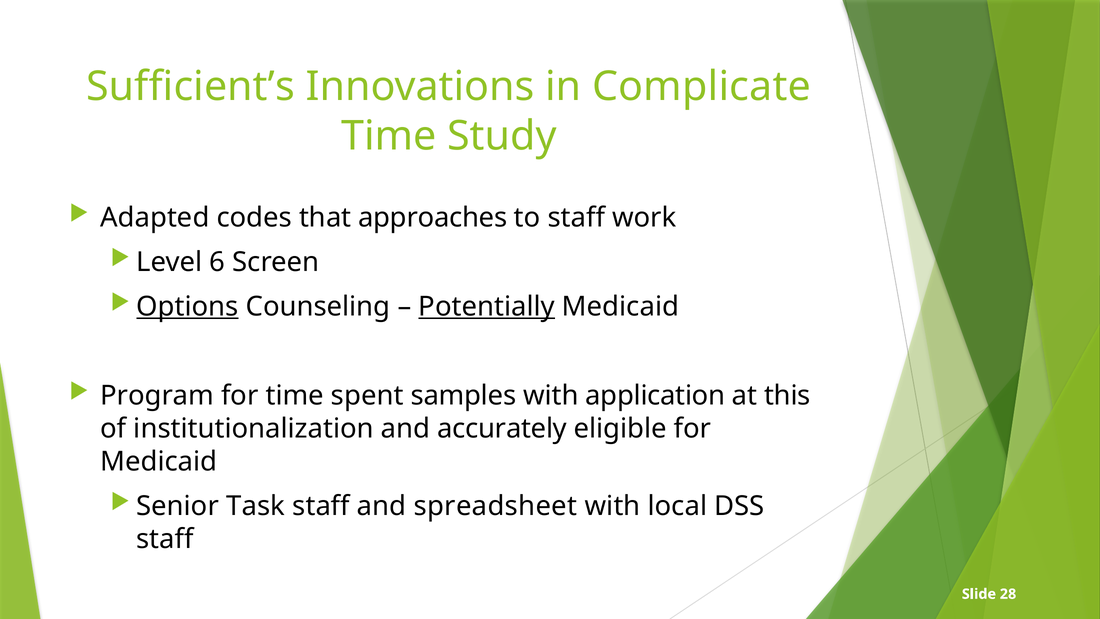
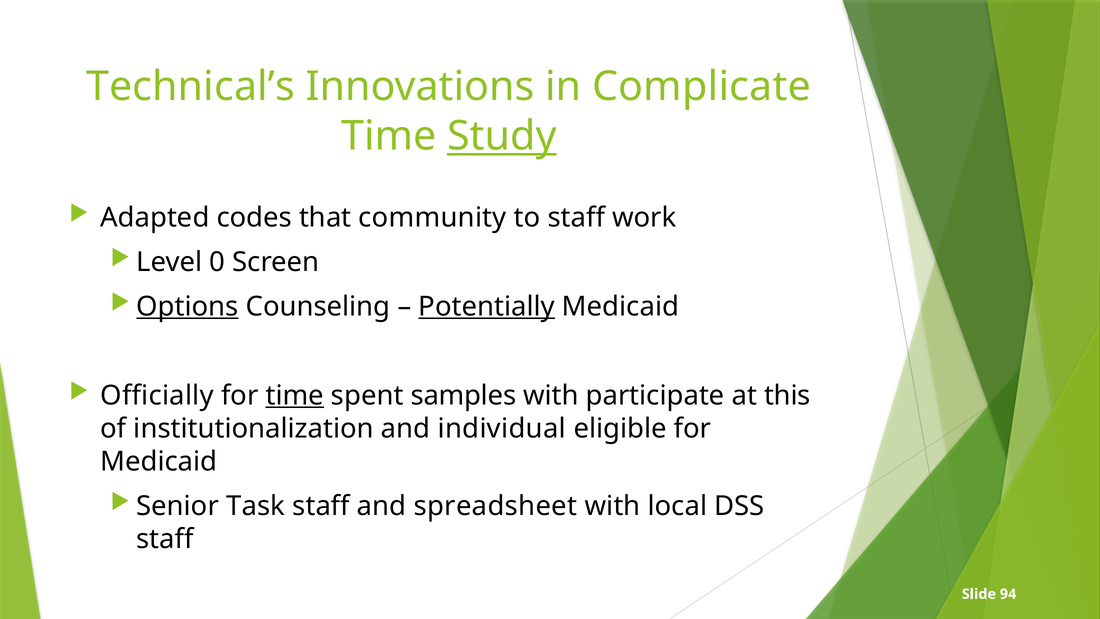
Sufficient’s: Sufficient’s -> Technical’s
Study underline: none -> present
approaches: approaches -> community
6: 6 -> 0
Program: Program -> Officially
time at (295, 395) underline: none -> present
application: application -> participate
accurately: accurately -> individual
28: 28 -> 94
